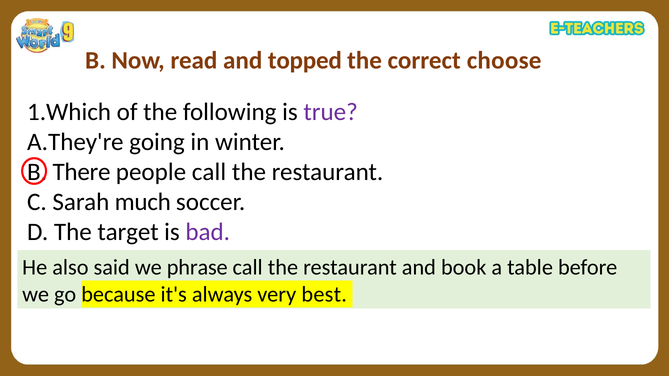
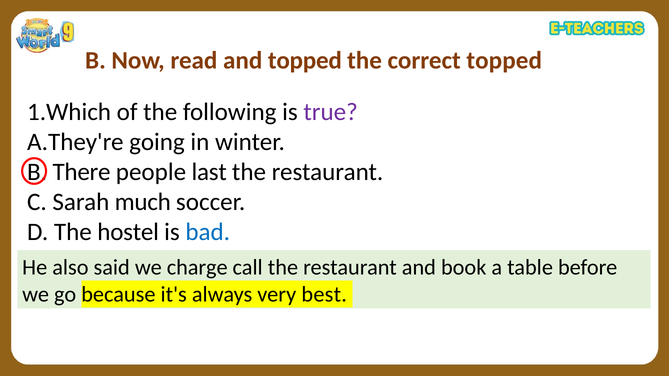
correct choose: choose -> topped
people call: call -> last
target: target -> hostel
bad colour: purple -> blue
phrase: phrase -> charge
